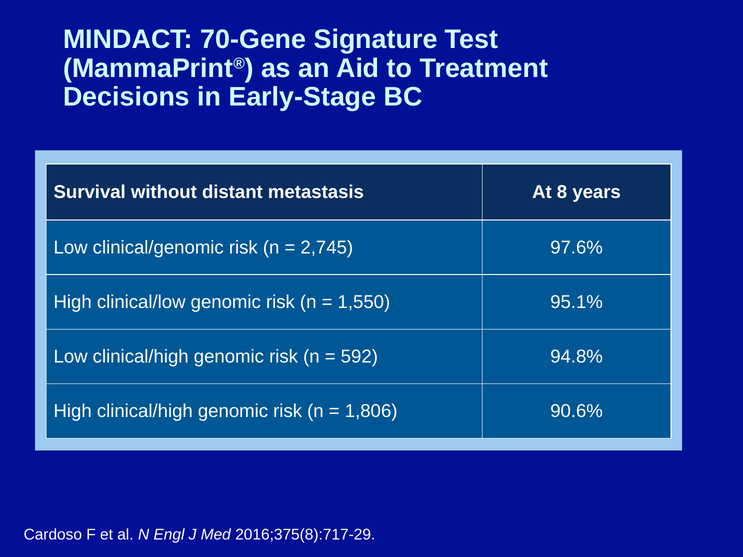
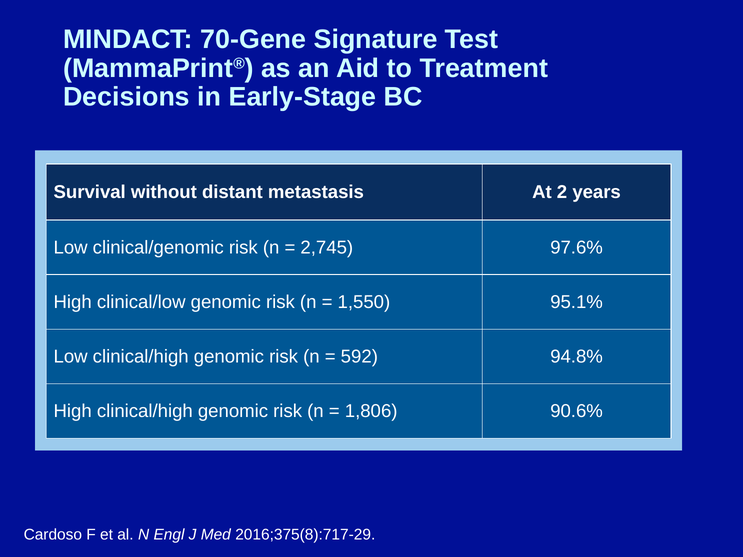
8: 8 -> 2
